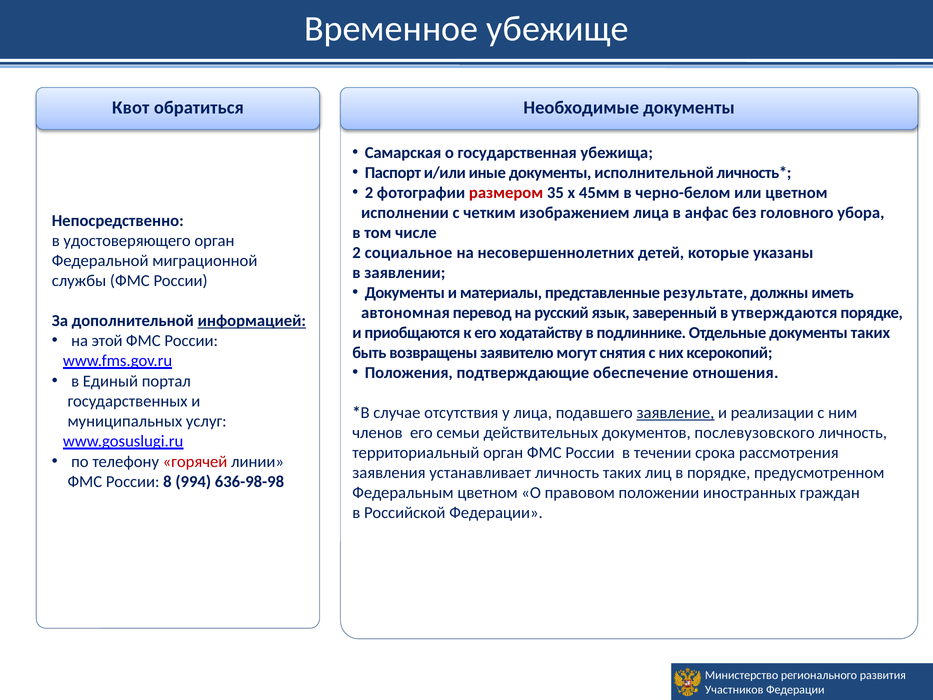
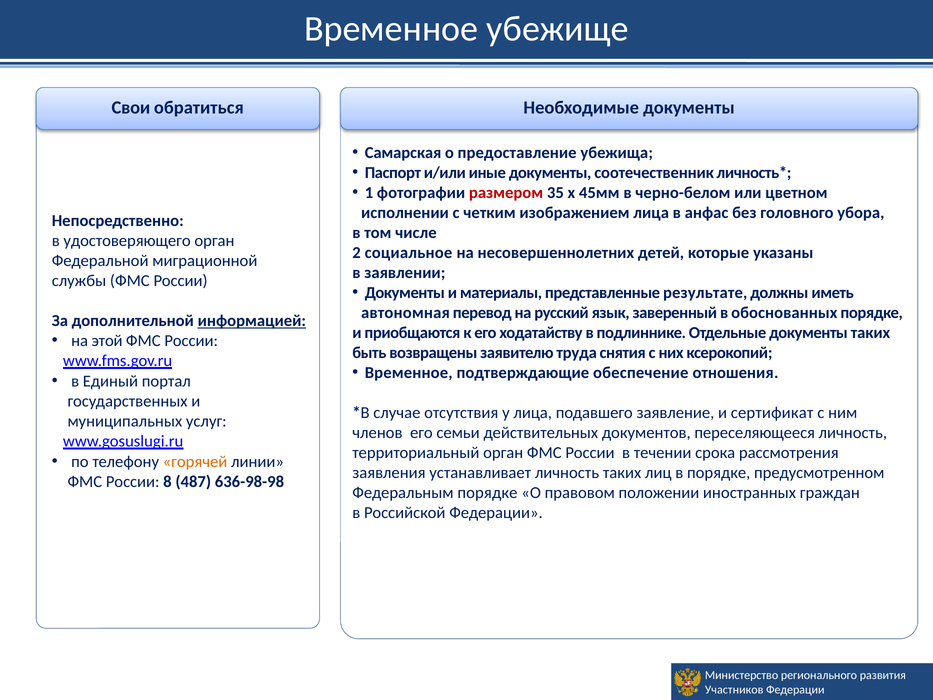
Квот: Квот -> Свои
государственная: государственная -> предоставление
исполнительной: исполнительной -> соотечественник
2 at (369, 193): 2 -> 1
утверждаются: утверждаются -> обоснованных
могут: могут -> труда
Положения at (409, 372): Положения -> Временное
заявление underline: present -> none
реализации: реализации -> сертификат
послевузовского: послевузовского -> переселяющееся
горячей colour: red -> orange
994: 994 -> 487
Федеральным цветном: цветном -> порядке
